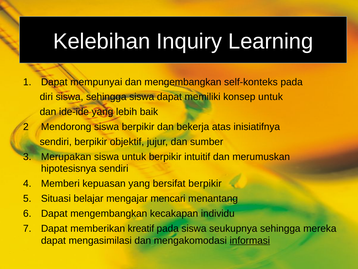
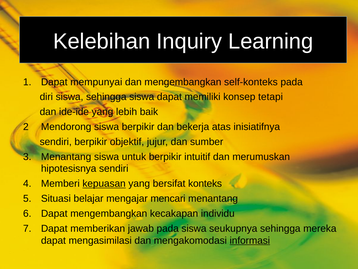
konsep untuk: untuk -> tetapi
Merupakan at (66, 156): Merupakan -> Menantang
kepuasan underline: none -> present
bersifat berpikir: berpikir -> konteks
kreatif: kreatif -> jawab
